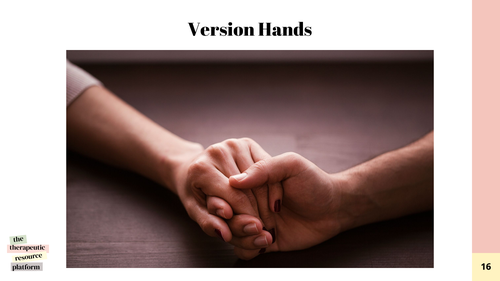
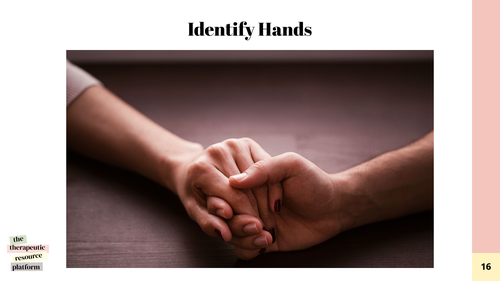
Version: Version -> Identify
